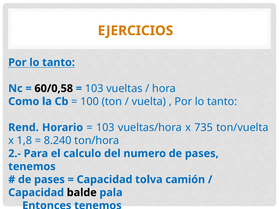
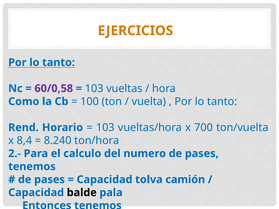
60/0,58 colour: black -> purple
735: 735 -> 700
1,8: 1,8 -> 8,4
